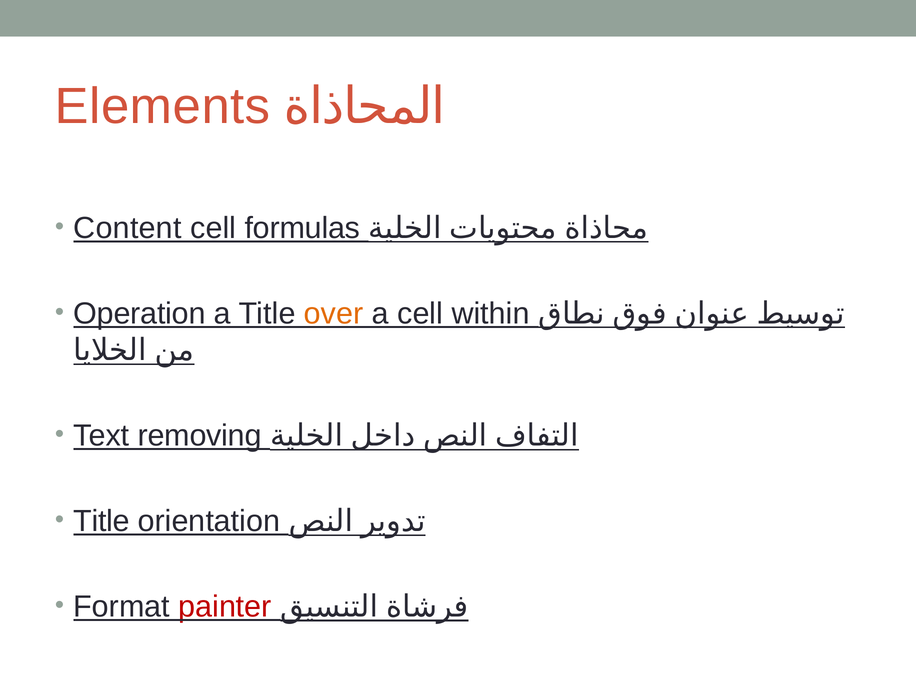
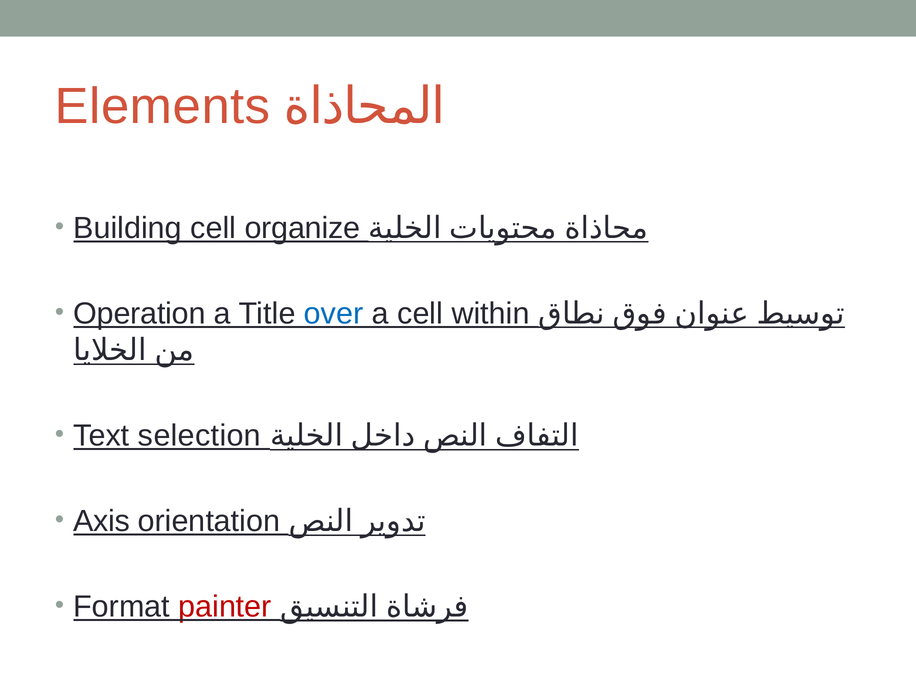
Content: Content -> Building
formulas: formulas -> organize
over colour: orange -> blue
removing: removing -> selection
Title at (101, 521): Title -> Axis
